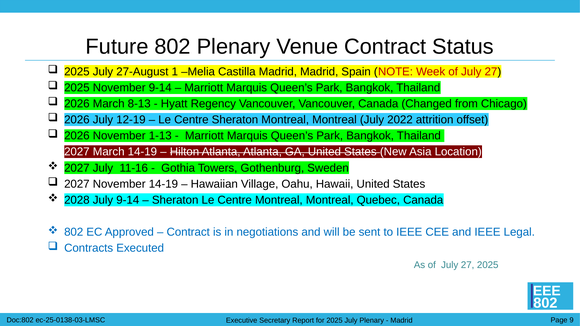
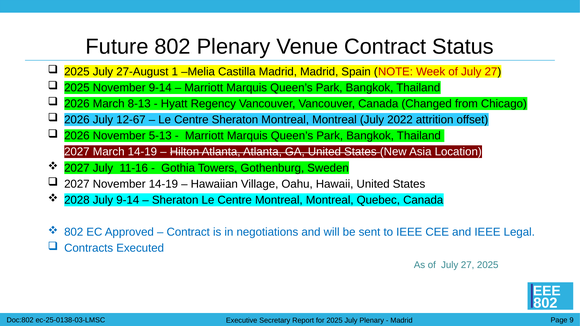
12-19: 12-19 -> 12-67
1-13: 1-13 -> 5-13
